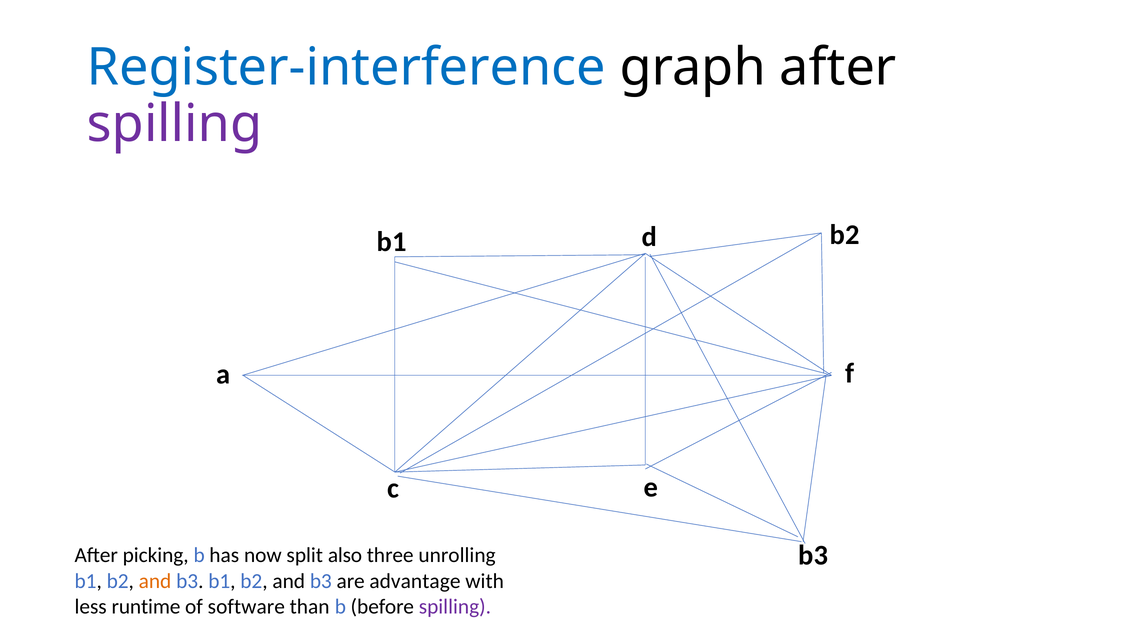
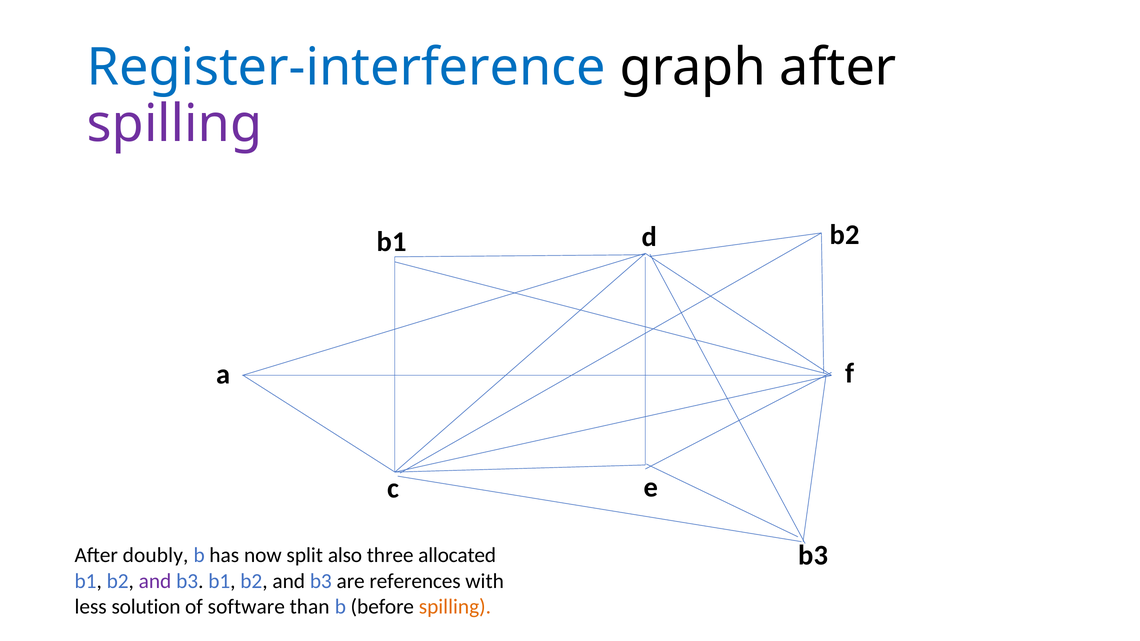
picking: picking -> doubly
unrolling: unrolling -> allocated
and at (155, 581) colour: orange -> purple
advantage: advantage -> references
runtime: runtime -> solution
spilling at (455, 607) colour: purple -> orange
